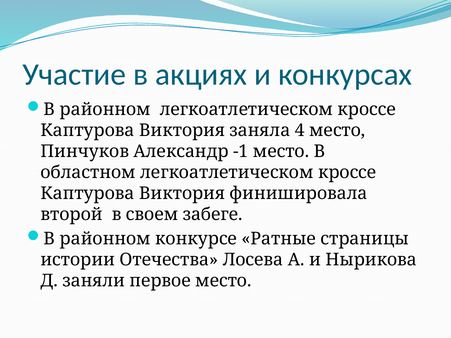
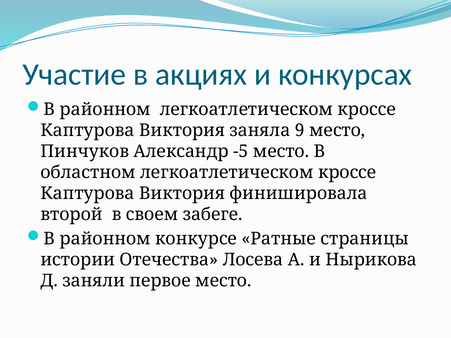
4: 4 -> 9
-1: -1 -> -5
